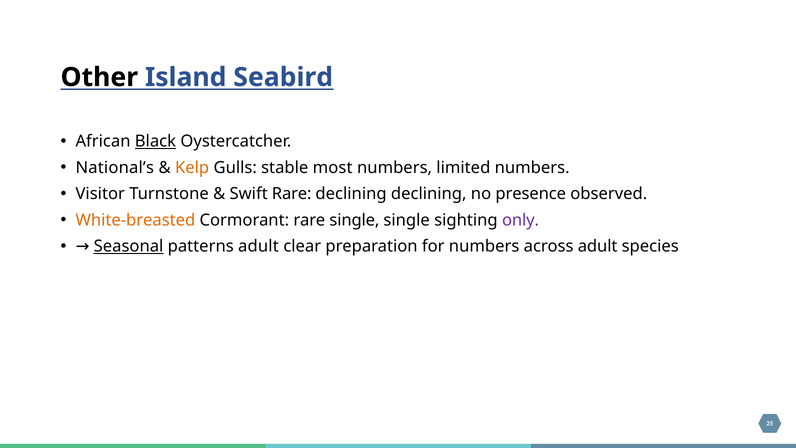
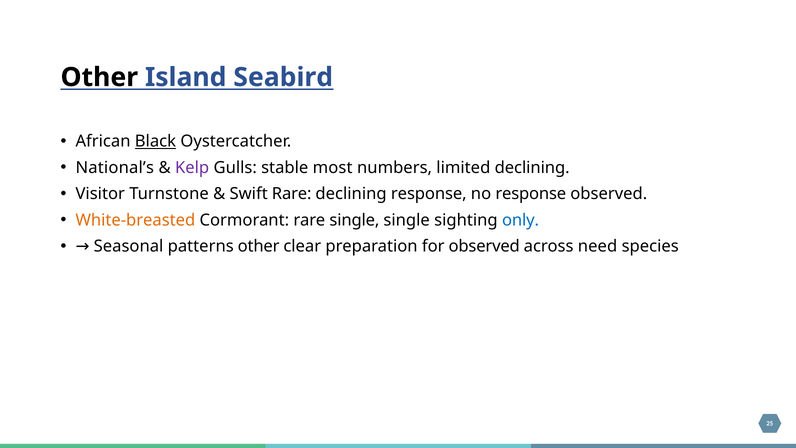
Kelp colour: orange -> purple
limited numbers: numbers -> declining
declining declining: declining -> response
no presence: presence -> response
only colour: purple -> blue
Seasonal underline: present -> none
patterns adult: adult -> other
for numbers: numbers -> observed
across adult: adult -> need
